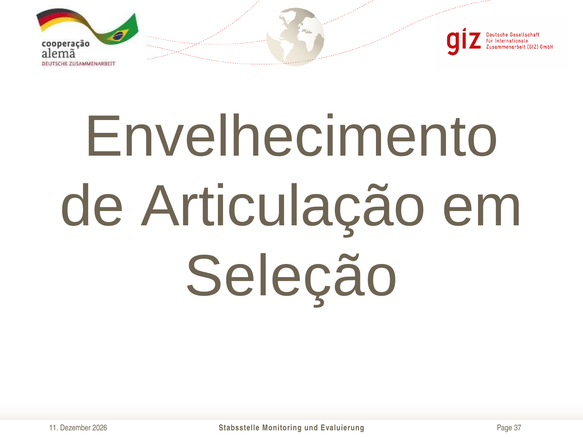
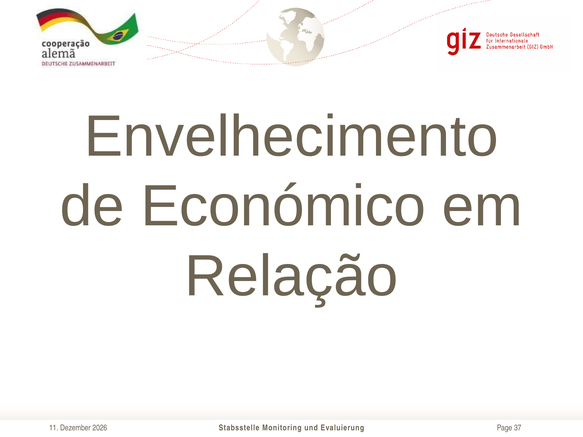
Articulação: Articulação -> Económico
Seleção: Seleção -> Relação
